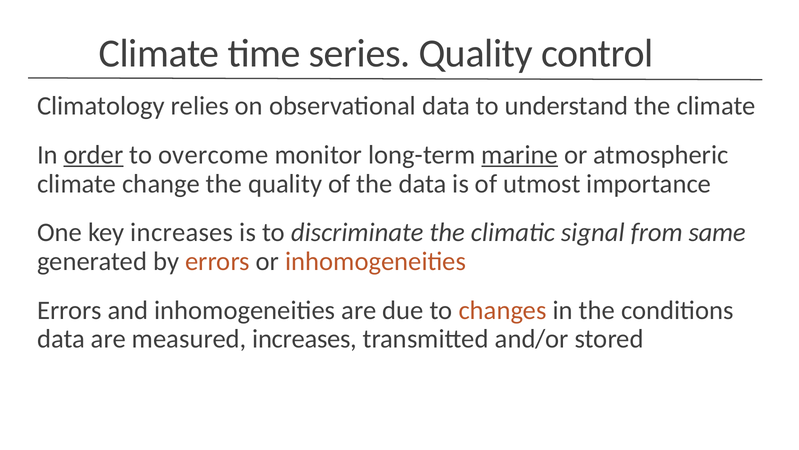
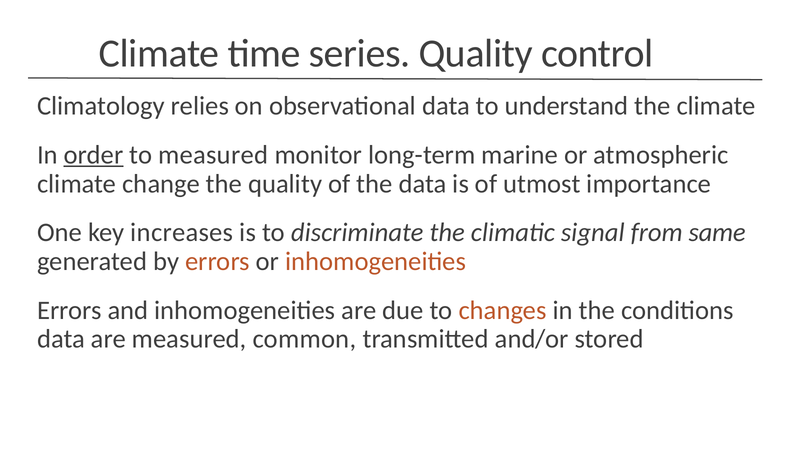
to overcome: overcome -> measured
marine underline: present -> none
measured increases: increases -> common
